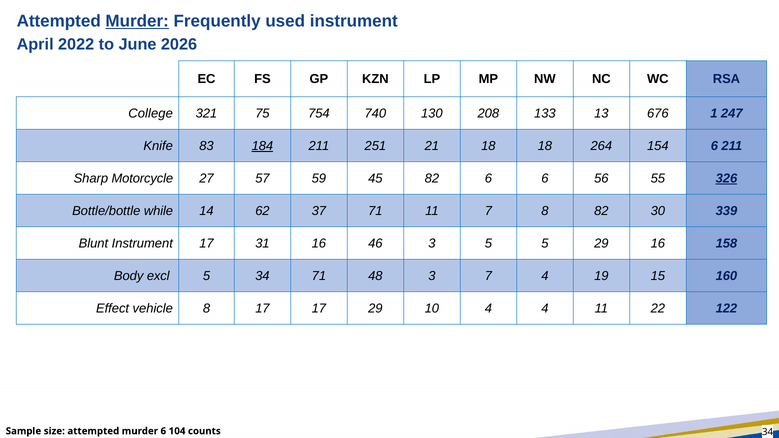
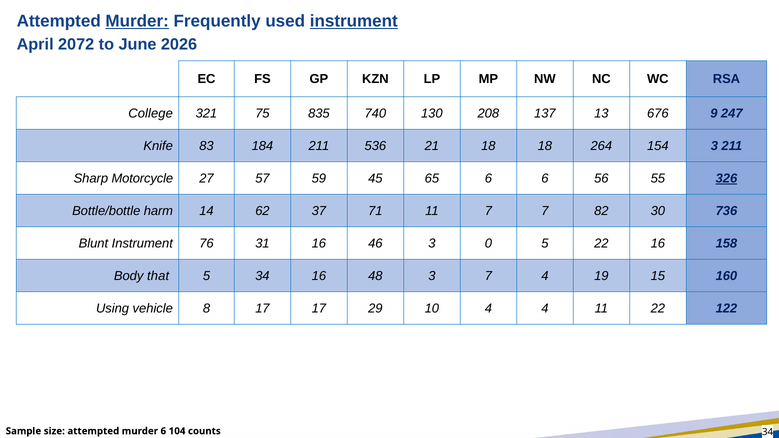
instrument at (354, 21) underline: none -> present
2022: 2022 -> 2072
754: 754 -> 835
133: 133 -> 137
1: 1 -> 9
184 underline: present -> none
251: 251 -> 536
154 6: 6 -> 3
45 82: 82 -> 65
while: while -> harm
7 8: 8 -> 7
339: 339 -> 736
Instrument 17: 17 -> 76
3 5: 5 -> 0
5 29: 29 -> 22
excl: excl -> that
34 71: 71 -> 16
Effect: Effect -> Using
